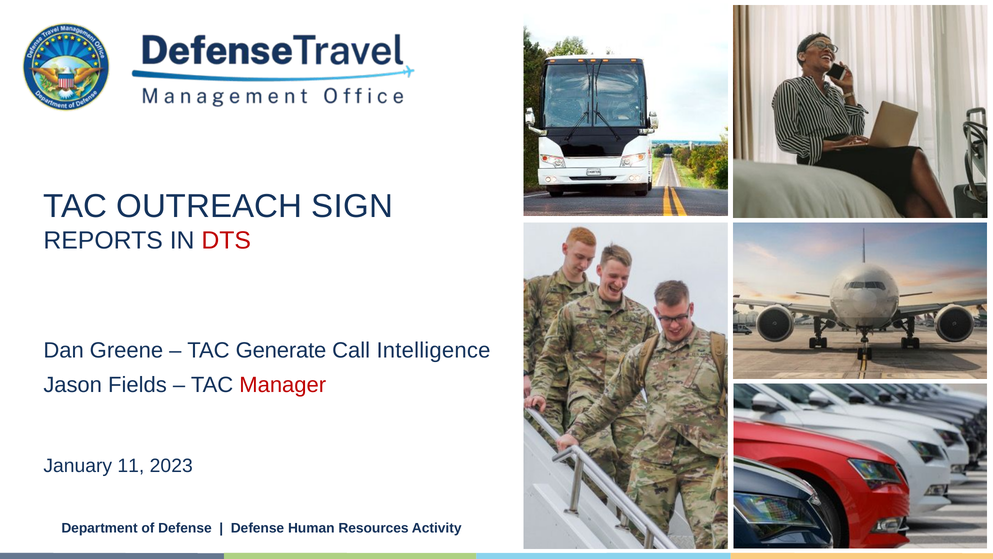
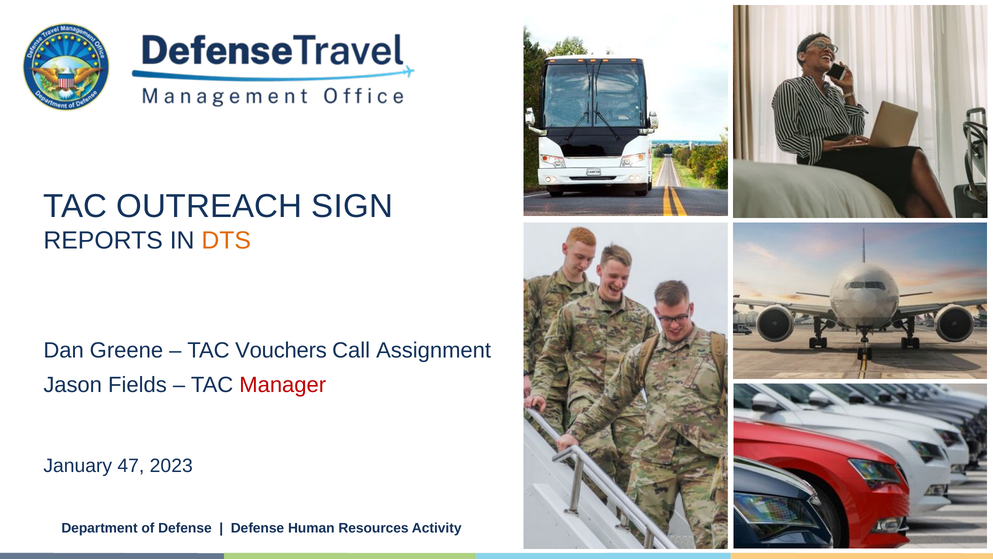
DTS colour: red -> orange
Generate: Generate -> Vouchers
Intelligence: Intelligence -> Assignment
11: 11 -> 47
